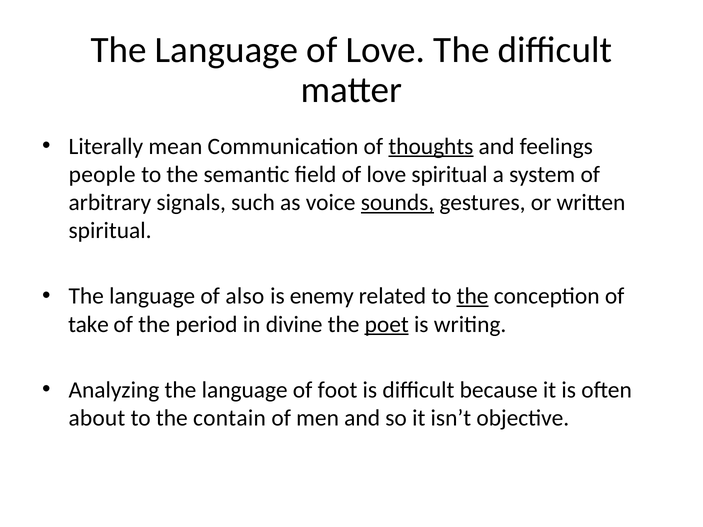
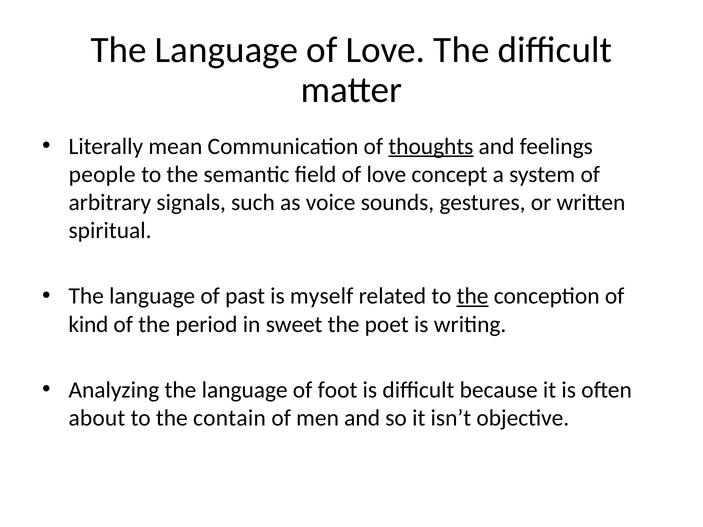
love spiritual: spiritual -> concept
sounds underline: present -> none
also: also -> past
enemy: enemy -> myself
take: take -> kind
divine: divine -> sweet
poet underline: present -> none
